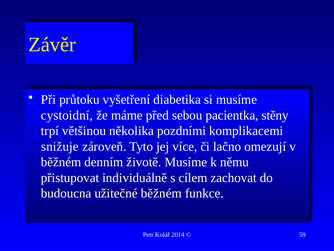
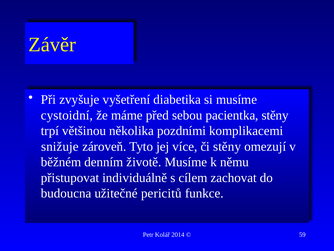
průtoku: průtoku -> zvyšuje
či lačno: lačno -> stěny
užitečné běžném: běžném -> pericitů
